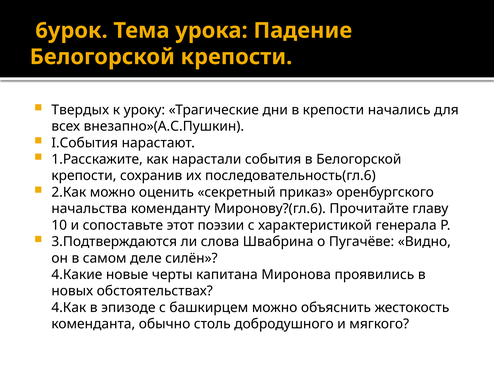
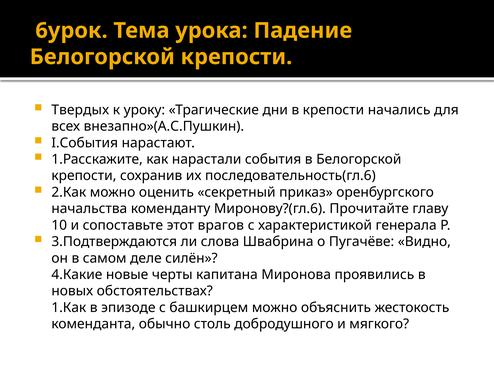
поэзии: поэзии -> врагов
4.Как: 4.Как -> 1.Как
